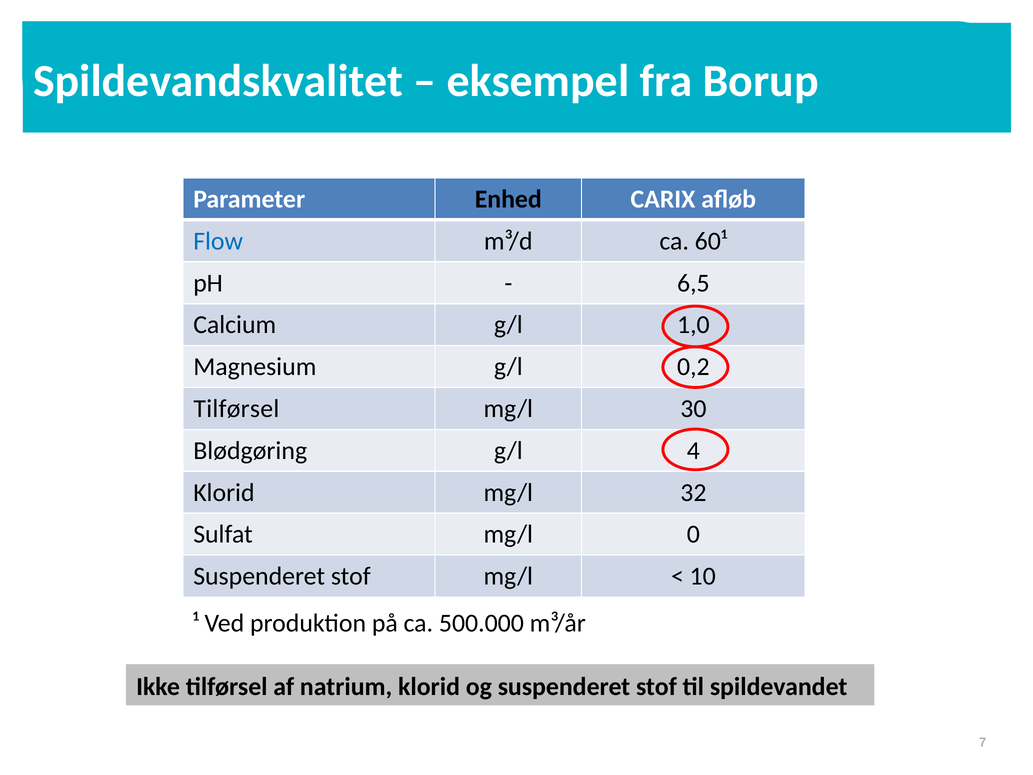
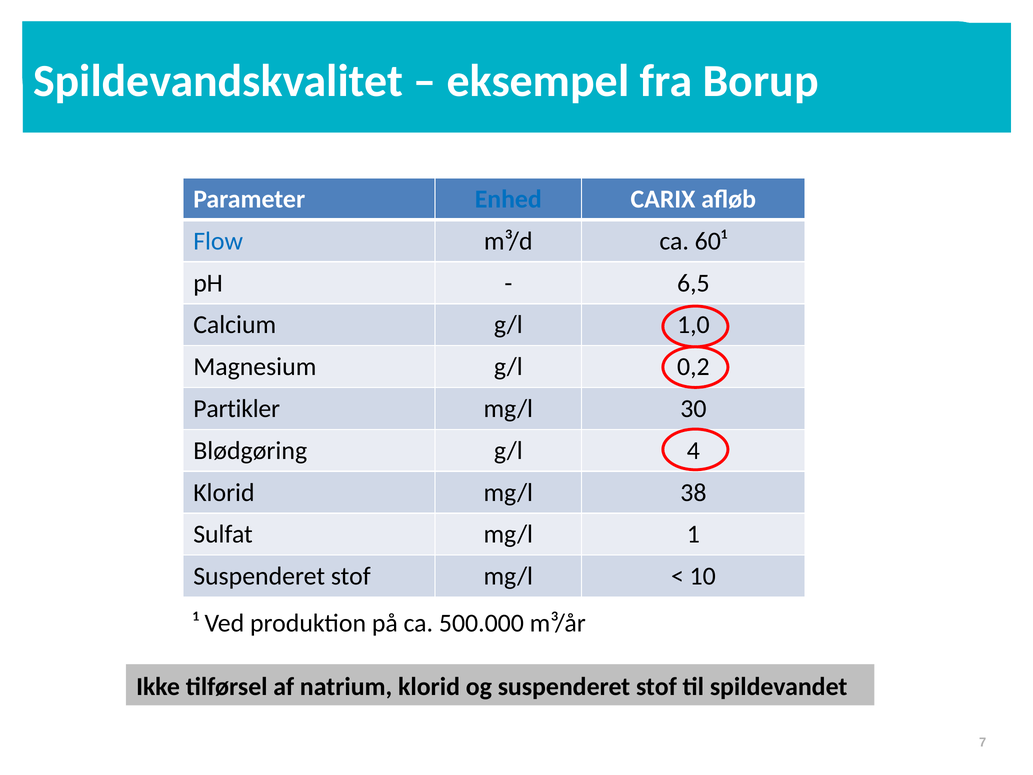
Enhed colour: black -> blue
Tilførsel at (236, 409): Tilførsel -> Partikler
32: 32 -> 38
0: 0 -> 1
